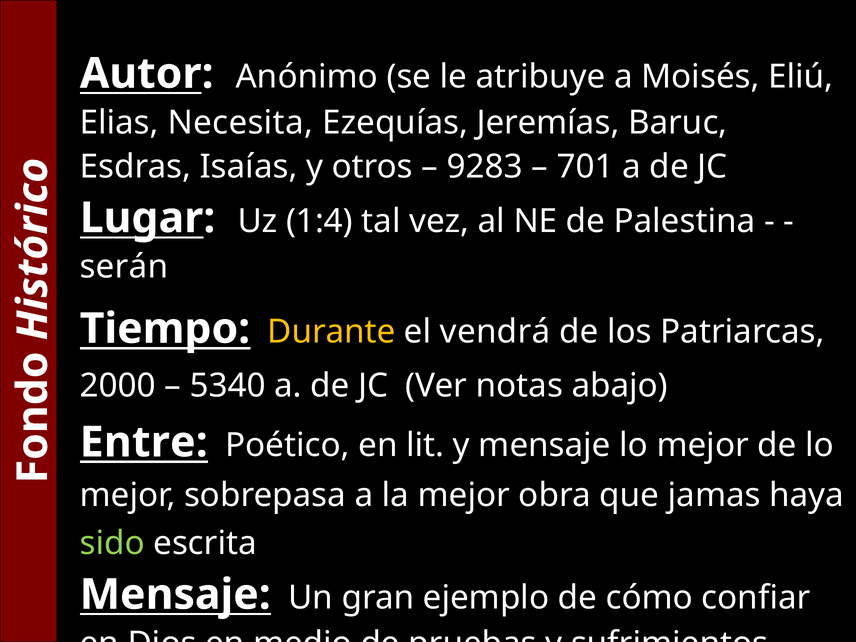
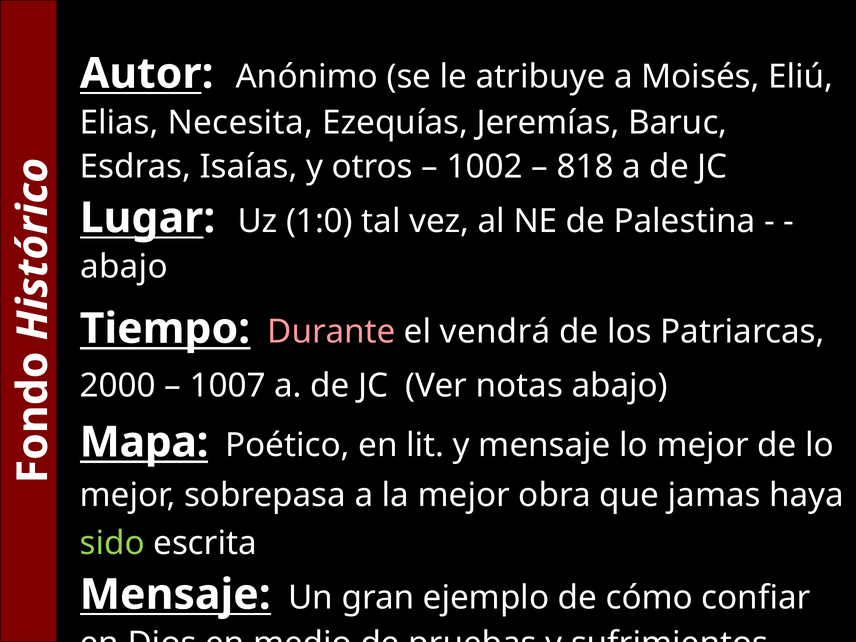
9283: 9283 -> 1002
701: 701 -> 818
1:4: 1:4 -> 1:0
serán at (124, 267): serán -> abajo
Durante colour: yellow -> pink
5340: 5340 -> 1007
Entre: Entre -> Mapa
